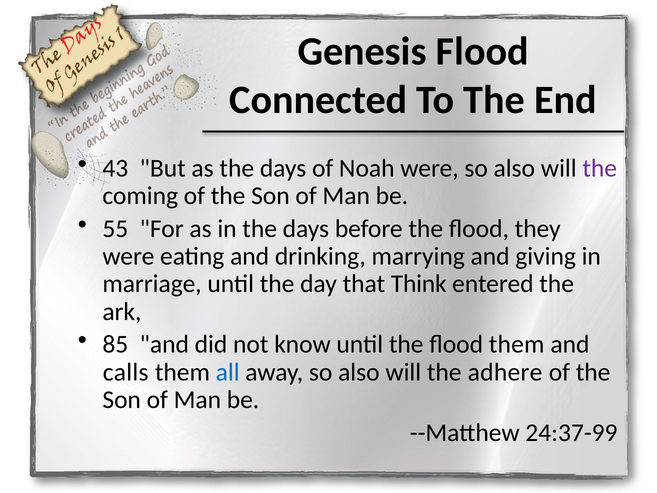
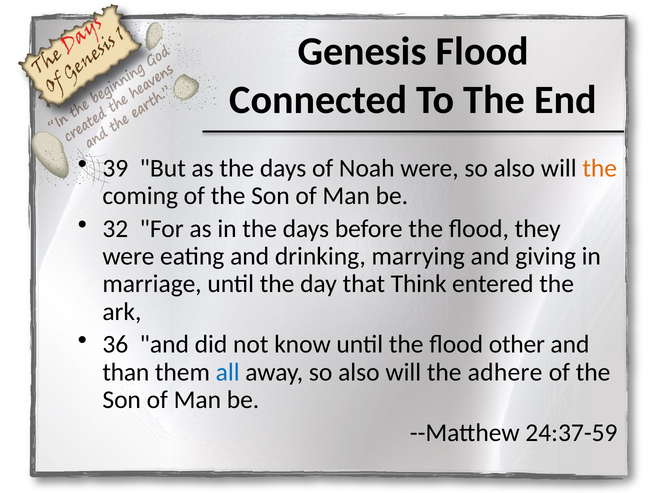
43: 43 -> 39
the at (600, 168) colour: purple -> orange
55: 55 -> 32
85: 85 -> 36
flood them: them -> other
calls: calls -> than
24:37-99: 24:37-99 -> 24:37-59
